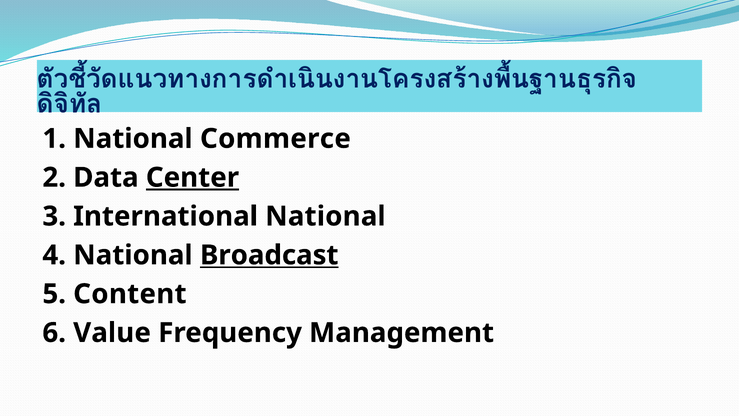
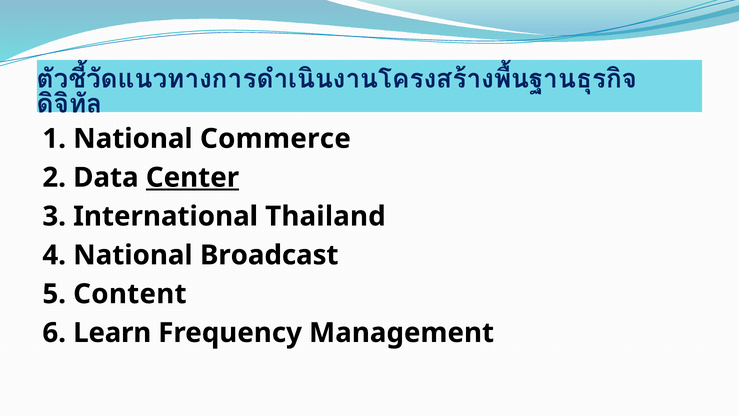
International National: National -> Thailand
Broadcast underline: present -> none
Value: Value -> Learn
